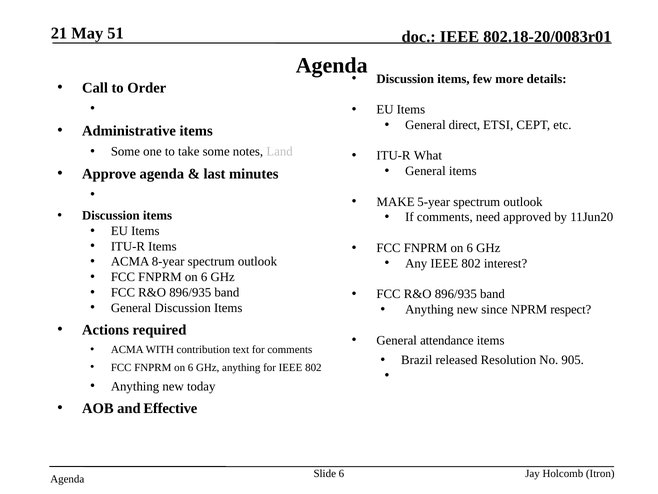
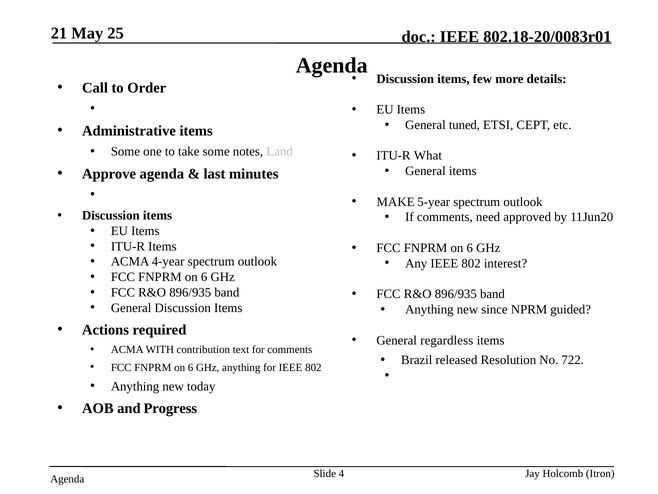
51: 51 -> 25
direct: direct -> tuned
8-year: 8-year -> 4-year
respect: respect -> guided
General attendance: attendance -> regardless
905: 905 -> 722
Effective: Effective -> Progress
Slide 6: 6 -> 4
